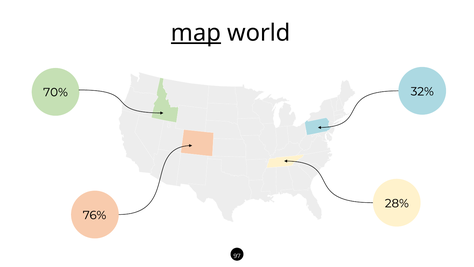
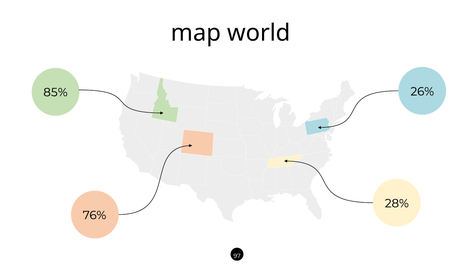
map underline: present -> none
32%: 32% -> 26%
70%: 70% -> 85%
